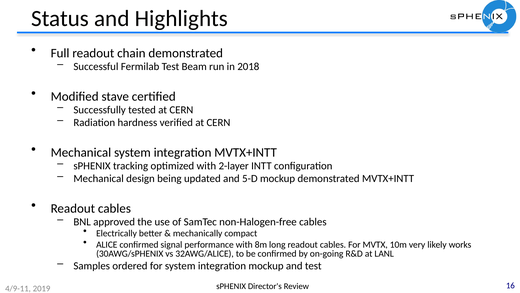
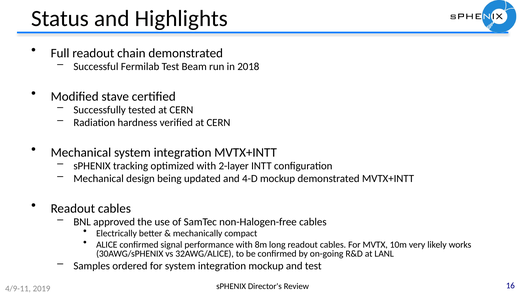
5-D: 5-D -> 4-D
